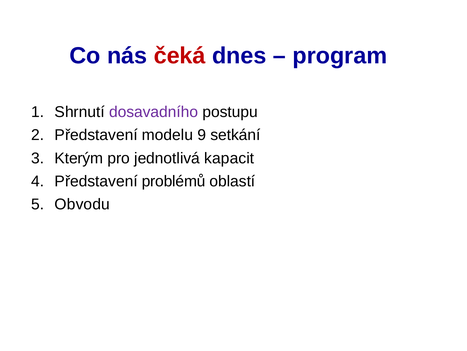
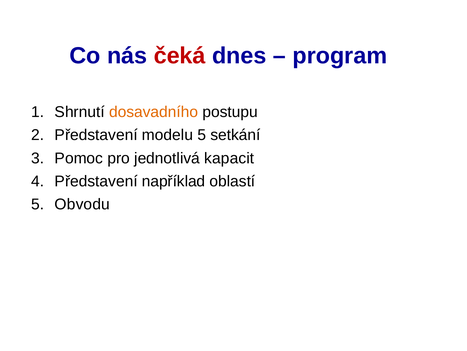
dosavadního colour: purple -> orange
modelu 9: 9 -> 5
Kterým: Kterým -> Pomoc
problémů: problémů -> například
